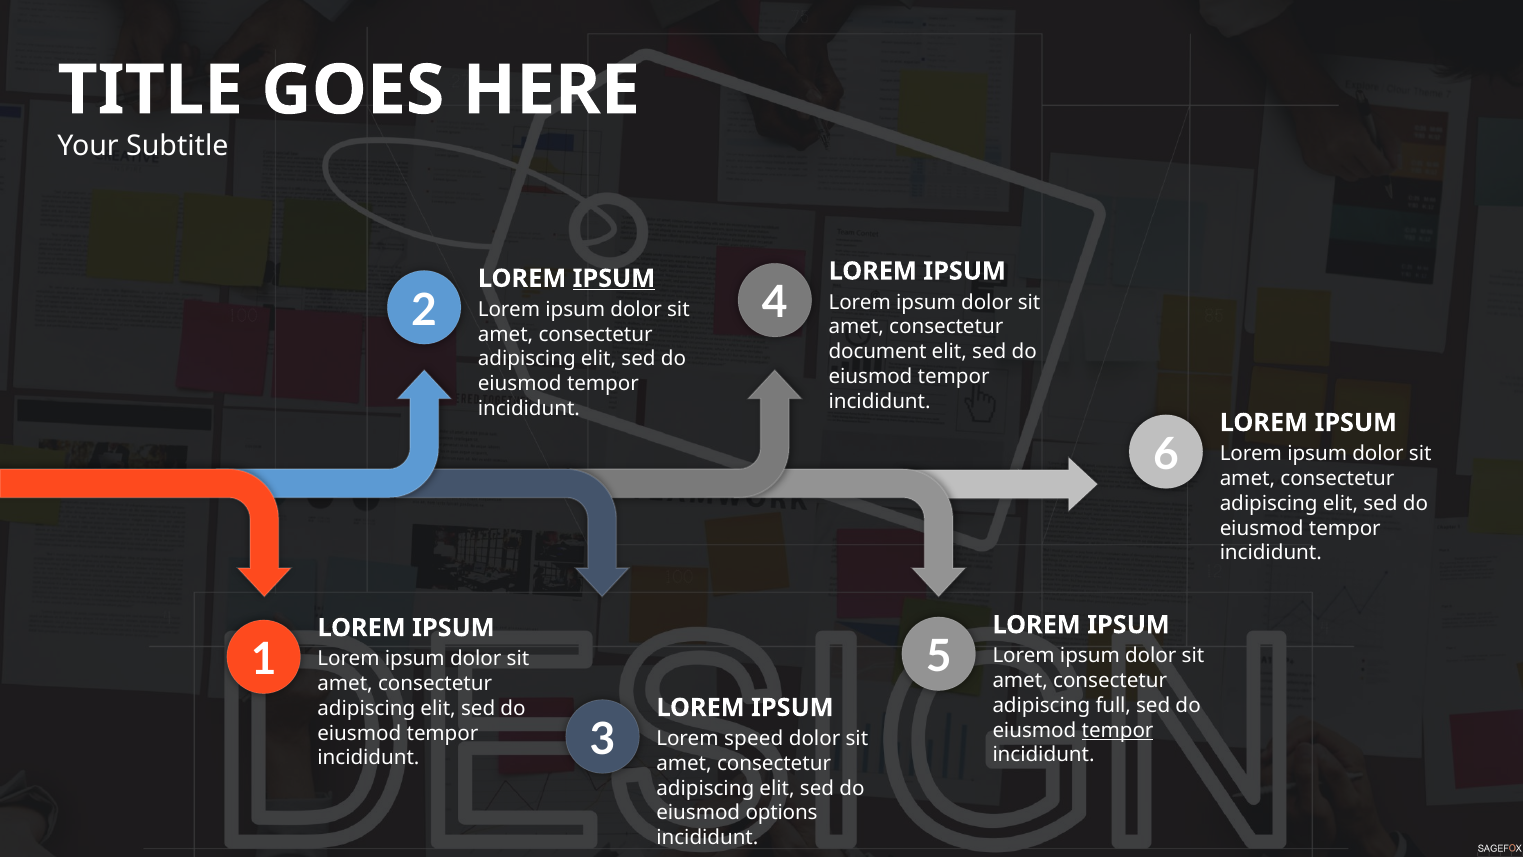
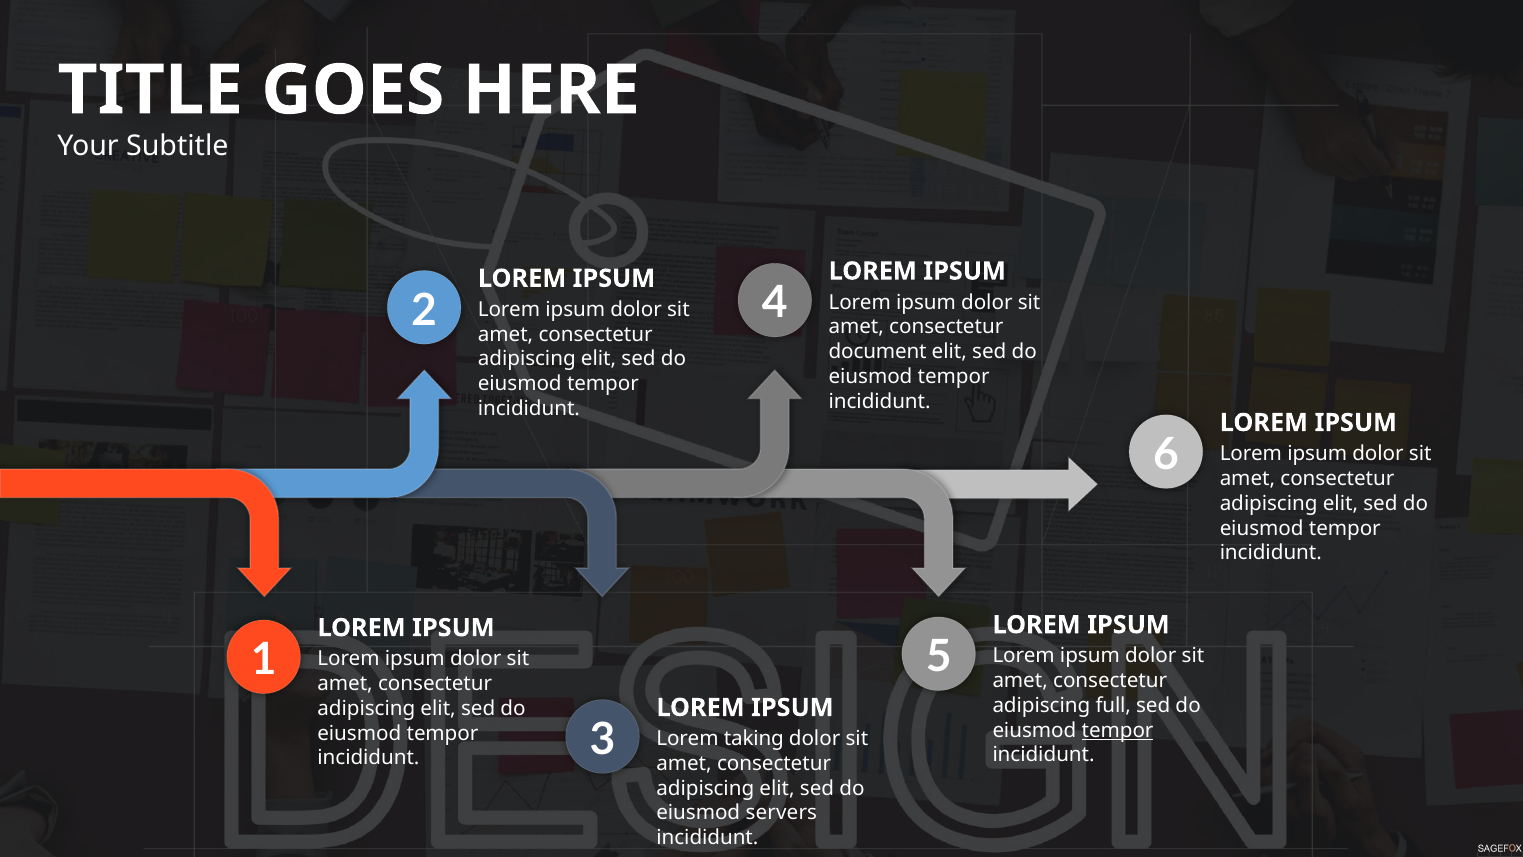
IPSUM at (614, 278) underline: present -> none
speed: speed -> taking
options: options -> servers
